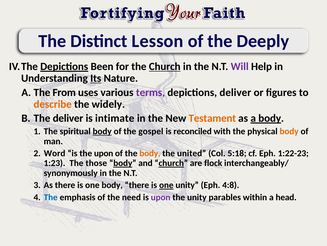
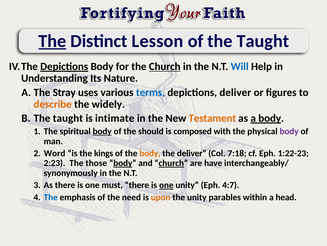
The at (52, 41) underline: none -> present
of the Deeply: Deeply -> Taught
Depictions Been: Been -> Body
Will colour: purple -> blue
Its underline: present -> none
From: From -> Stray
terms colour: purple -> blue
deliver at (68, 118): deliver -> taught
gospel: gospel -> should
reconciled: reconciled -> composed
body at (289, 131) colour: orange -> purple
the upon: upon -> kings
the united: united -> deliver
5:18: 5:18 -> 7:18
1:23: 1:23 -> 2:23
flock: flock -> have
one body: body -> must
4:8: 4:8 -> 4:7
upon at (161, 197) colour: purple -> orange
